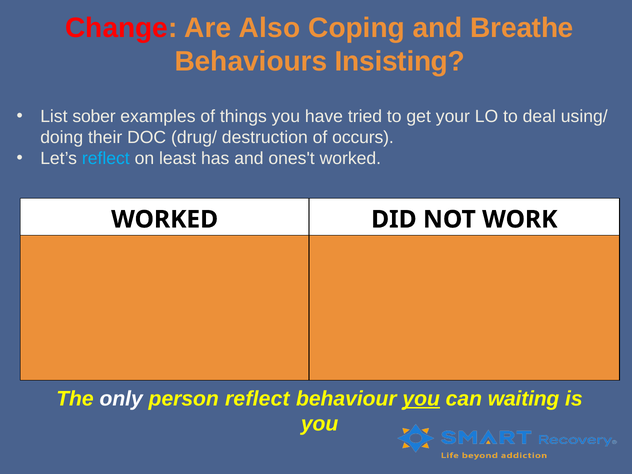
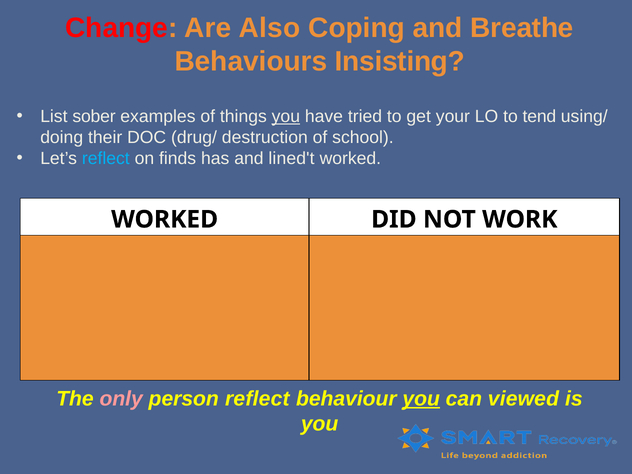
you at (286, 116) underline: none -> present
deal: deal -> tend
occurs: occurs -> school
least: least -> finds
ones't: ones't -> lined't
only colour: white -> pink
waiting: waiting -> viewed
